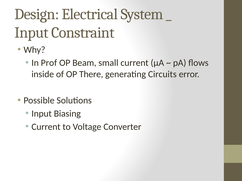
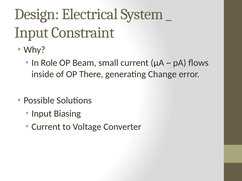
Prof: Prof -> Role
Circuits: Circuits -> Change
